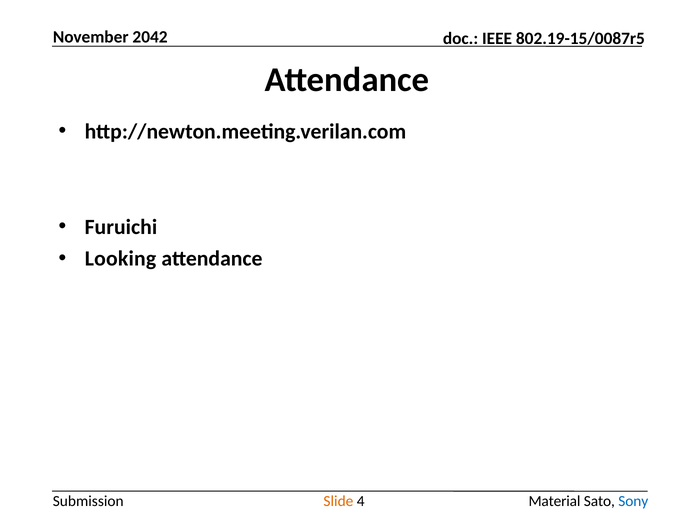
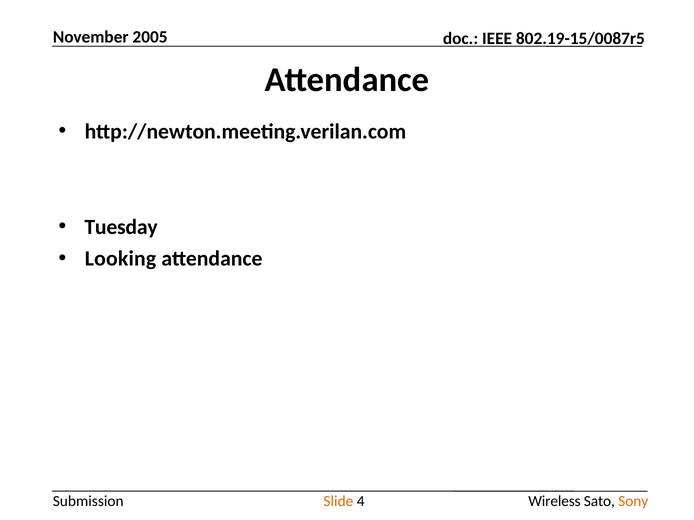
2042: 2042 -> 2005
Furuichi: Furuichi -> Tuesday
Material: Material -> Wireless
Sony colour: blue -> orange
